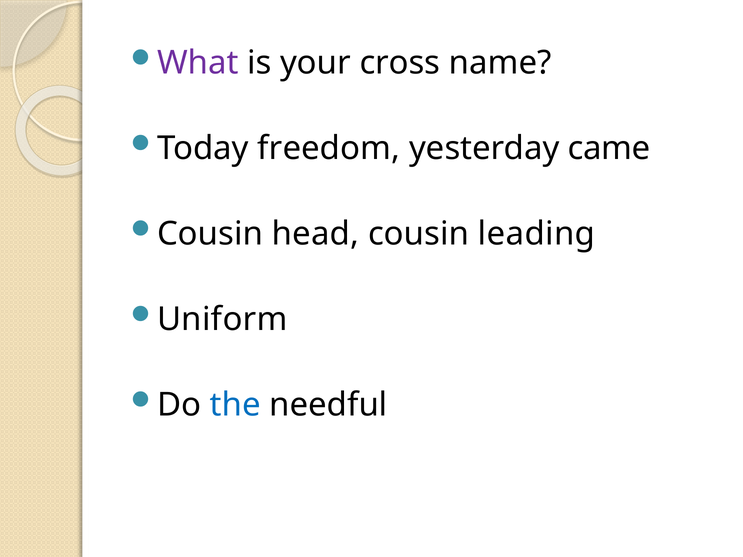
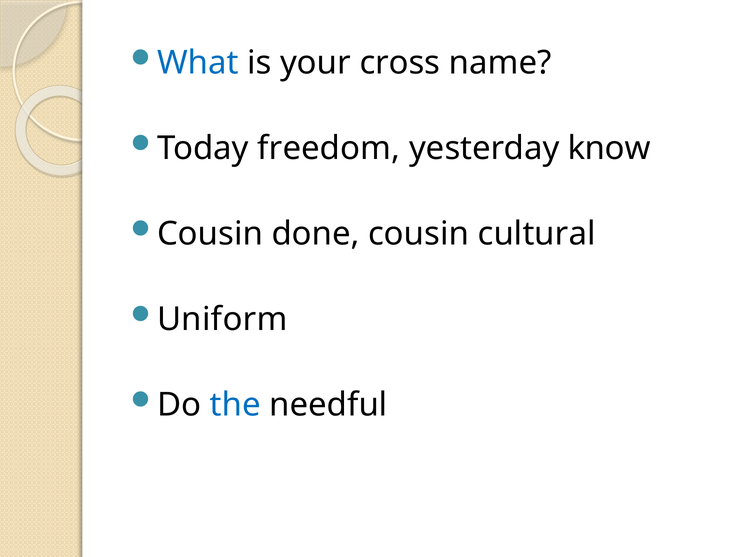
What colour: purple -> blue
came: came -> know
head: head -> done
leading: leading -> cultural
